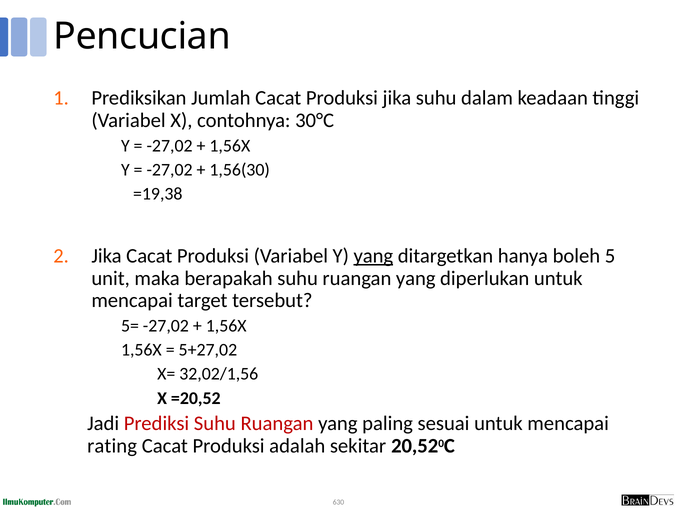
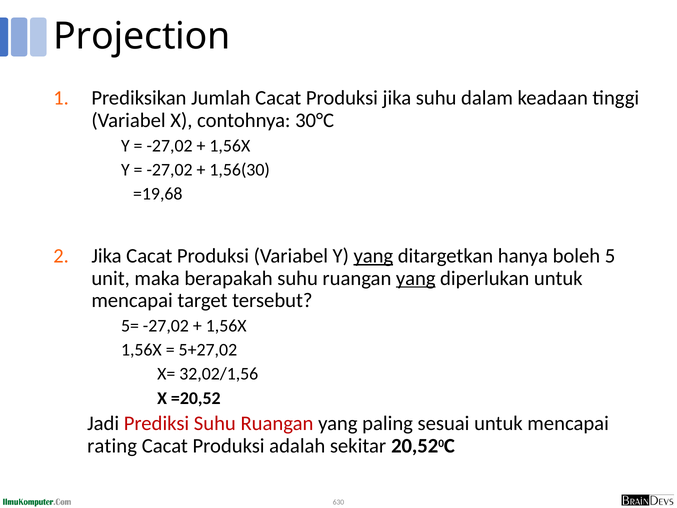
Pencucian: Pencucian -> Projection
=19,38: =19,38 -> =19,68
yang at (416, 278) underline: none -> present
